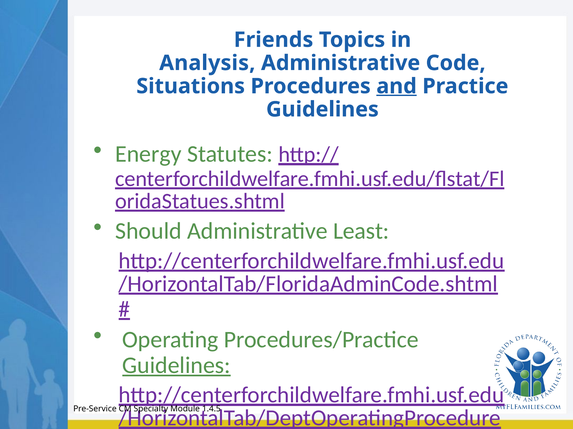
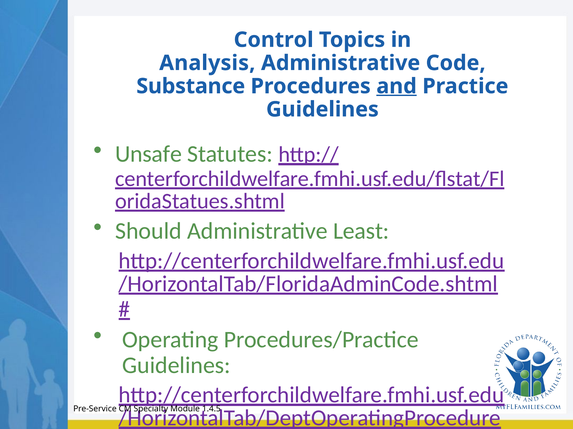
Friends: Friends -> Control
Situations: Situations -> Substance
Energy: Energy -> Unsafe
Guidelines at (176, 366) underline: present -> none
